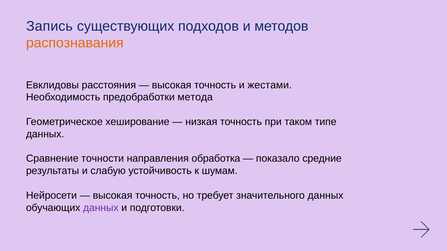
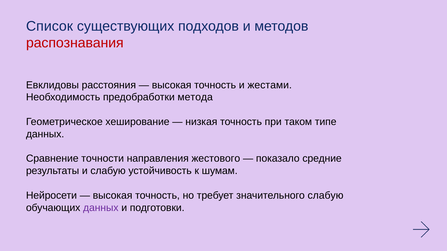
Запись: Запись -> Список
распознавания colour: orange -> red
обработка: обработка -> жестового
значительного данных: данных -> слабую
